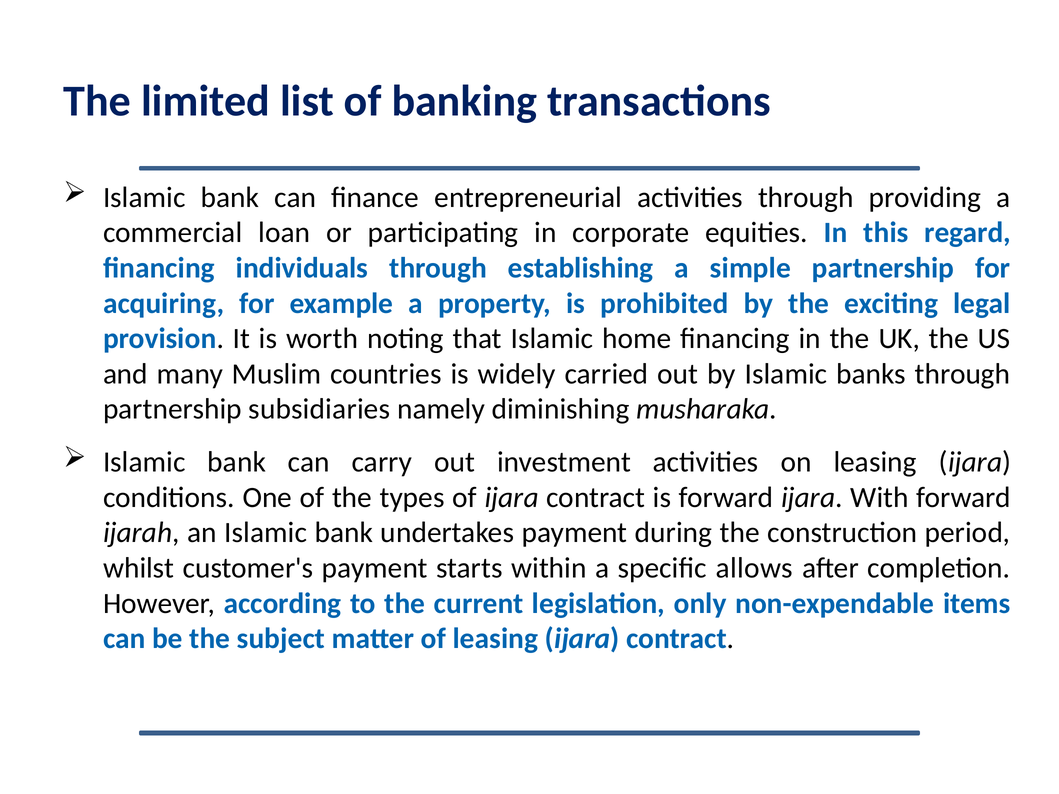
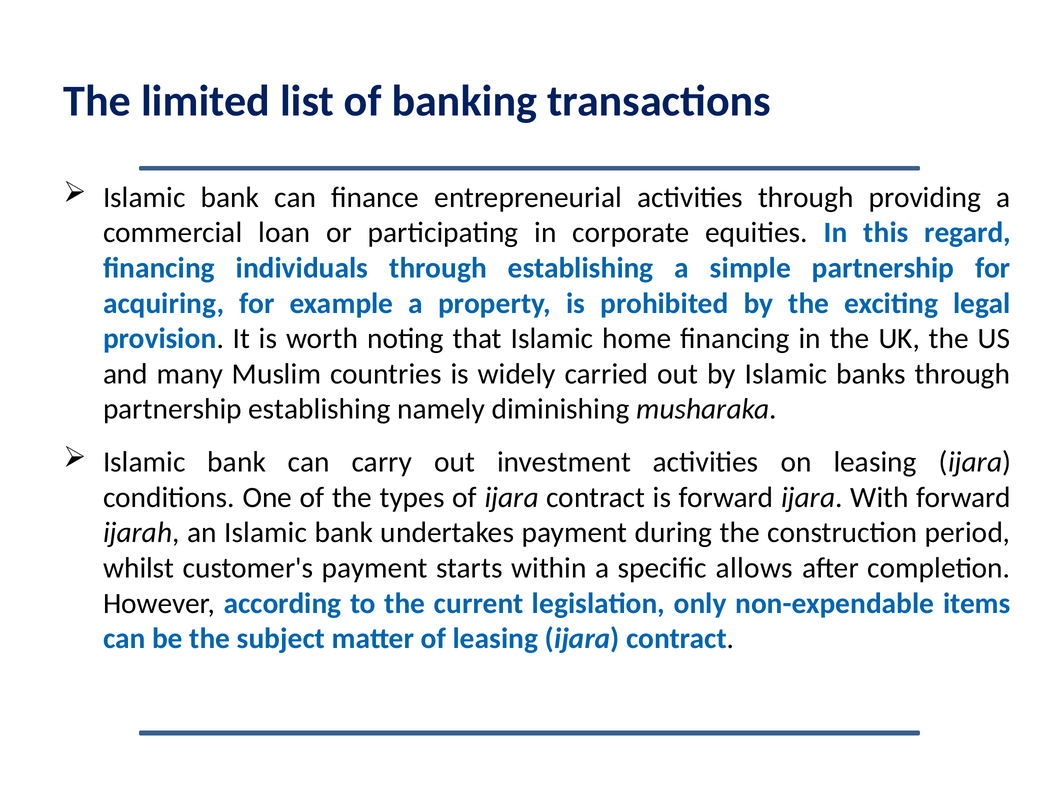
partnership subsidiaries: subsidiaries -> establishing
